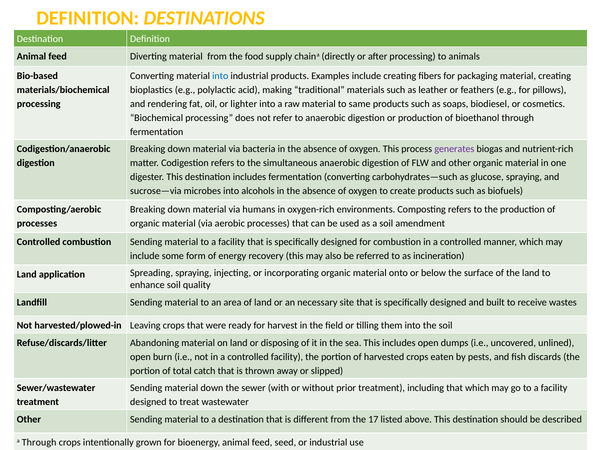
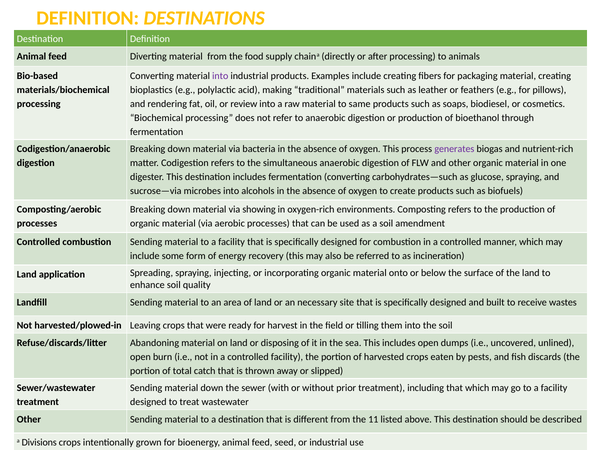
into at (220, 76) colour: blue -> purple
lighter: lighter -> review
humans: humans -> showing
17: 17 -> 11
a Through: Through -> Divisions
